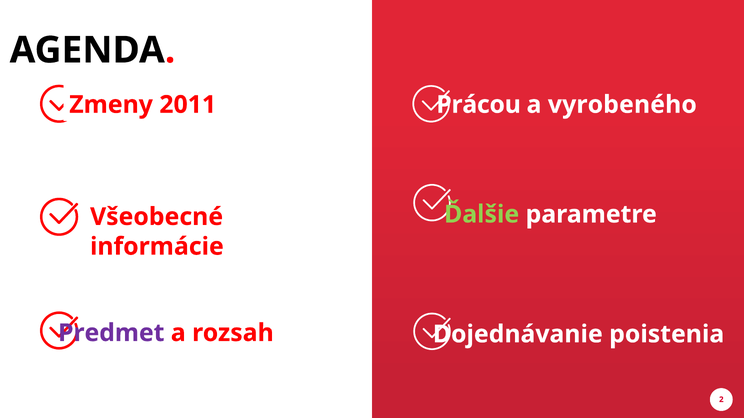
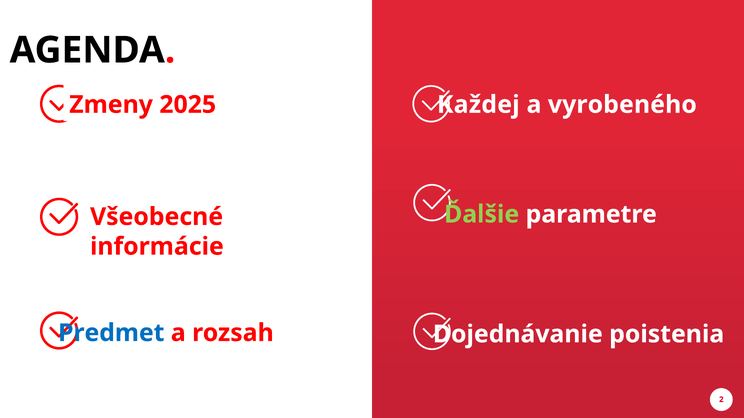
2011: 2011 -> 2025
Prácou: Prácou -> Každej
Predmet colour: purple -> blue
